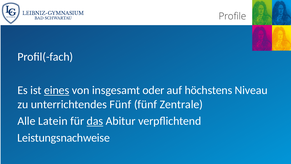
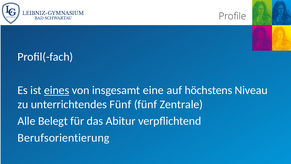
oder: oder -> eine
Latein: Latein -> Belegt
das underline: present -> none
Leistungsnachweise: Leistungsnachweise -> Berufsorientierung
